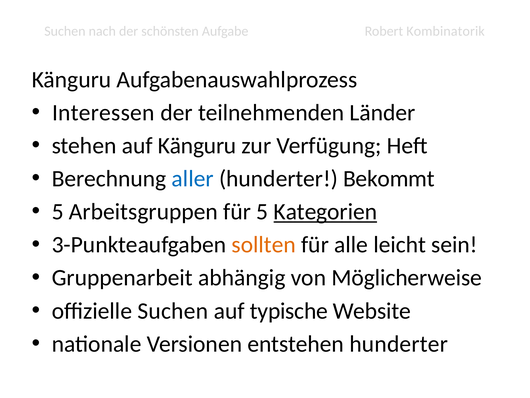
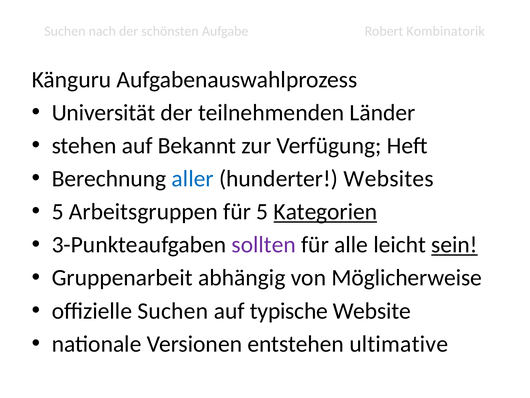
Interessen: Interessen -> Universität
auf Känguru: Känguru -> Bekannt
Bekommt: Bekommt -> Websites
sollten colour: orange -> purple
sein underline: none -> present
entstehen hunderter: hunderter -> ultimative
